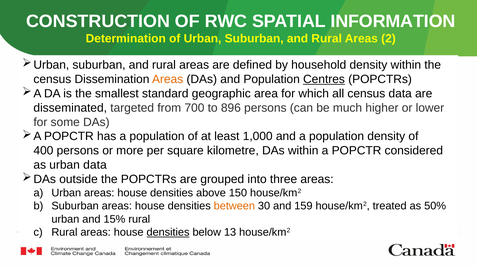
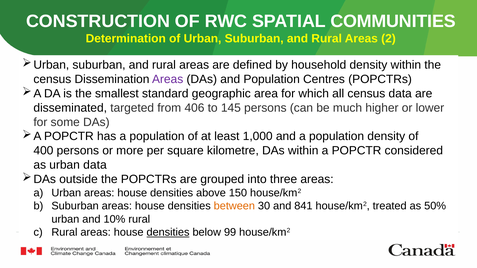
INFORMATION: INFORMATION -> COMMUNITIES
Areas at (168, 79) colour: orange -> purple
Centres underline: present -> none
700: 700 -> 406
896: 896 -> 145
159: 159 -> 841
15%: 15% -> 10%
13: 13 -> 99
